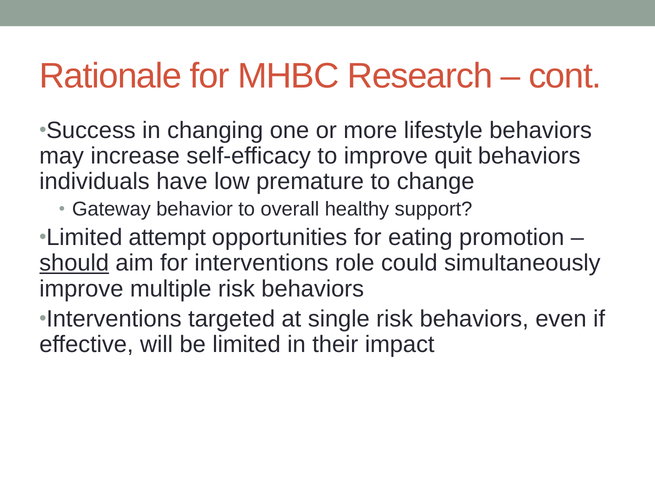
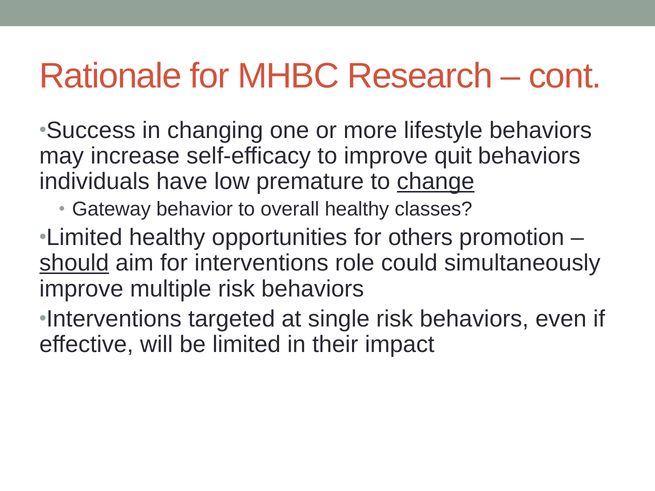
change underline: none -> present
support: support -> classes
Limited attempt: attempt -> healthy
eating: eating -> others
